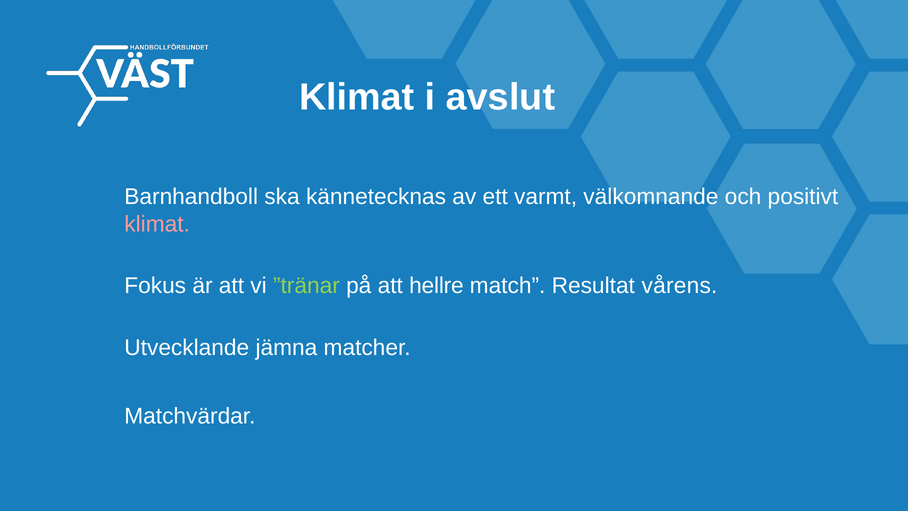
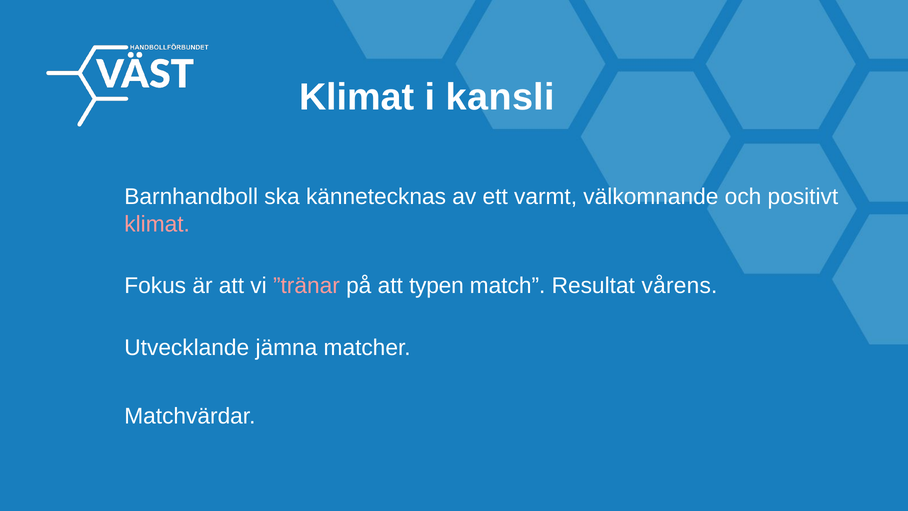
avslut: avslut -> kansli
”tränar colour: light green -> pink
hellre: hellre -> typen
